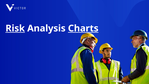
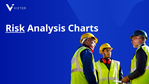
Charts underline: present -> none
